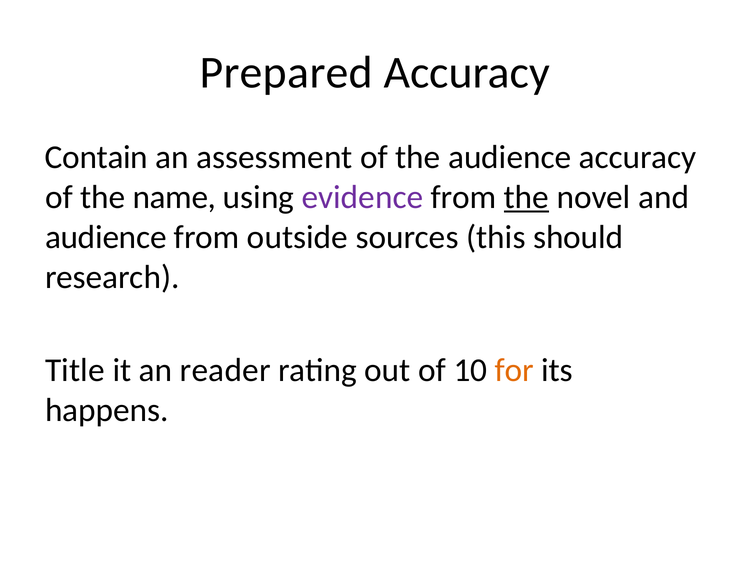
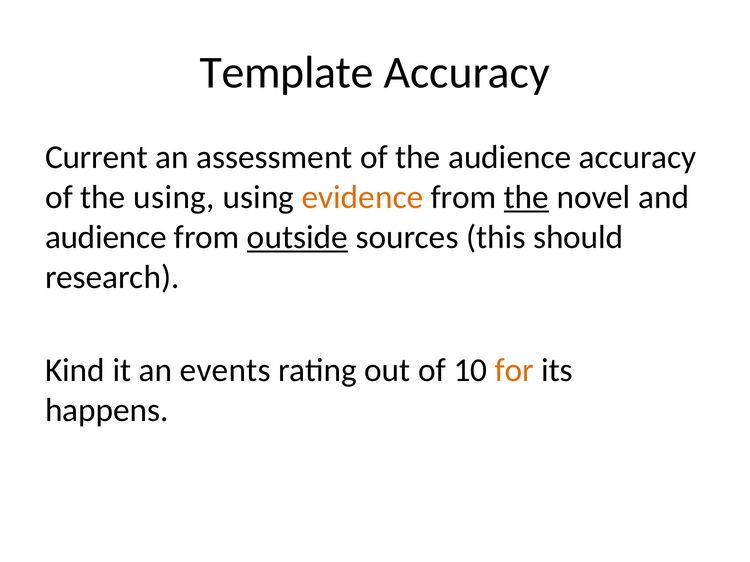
Prepared: Prepared -> Template
Contain: Contain -> Current
the name: name -> using
evidence colour: purple -> orange
outside underline: none -> present
Title: Title -> Kind
reader: reader -> events
